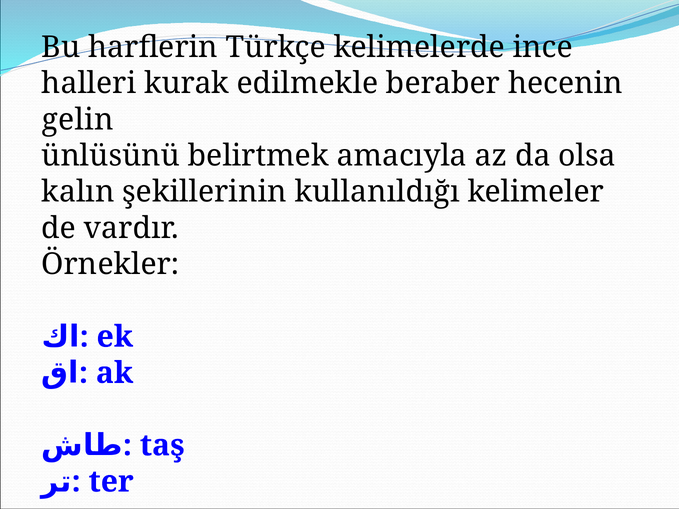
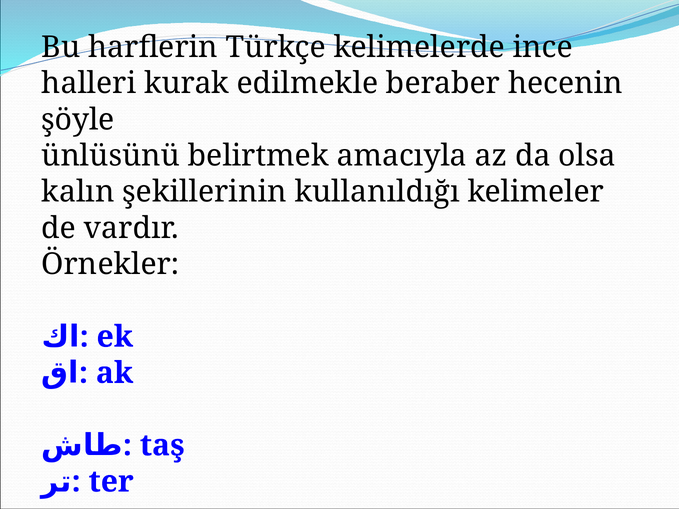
gelin: gelin -> şöyle
